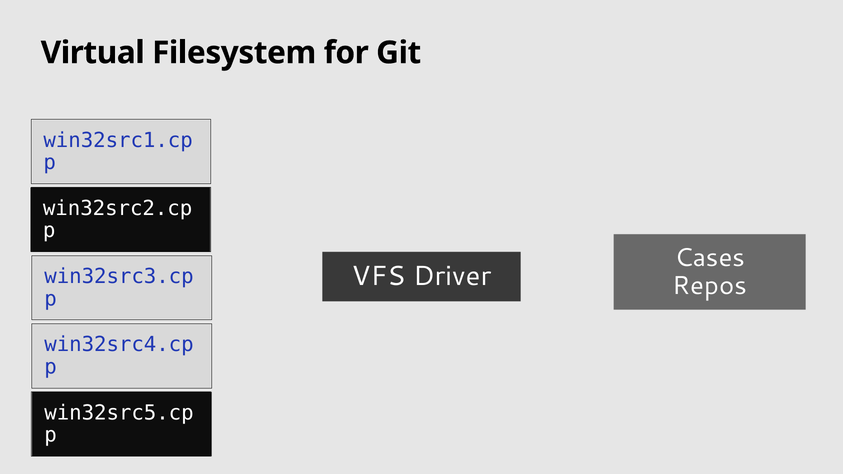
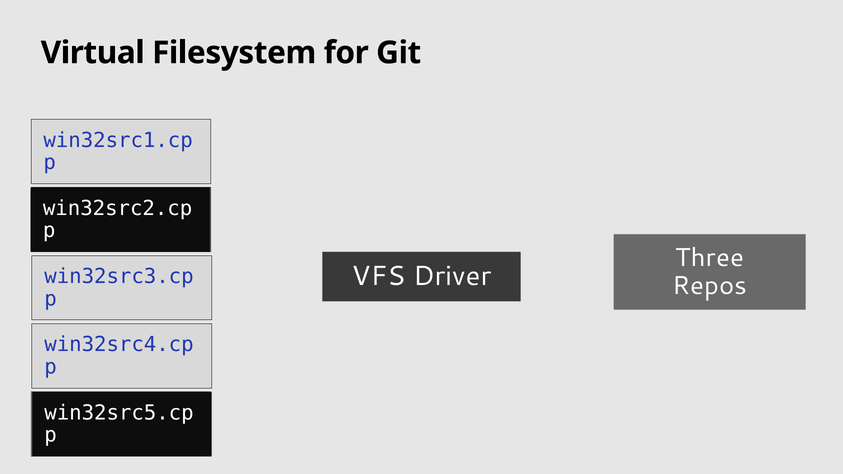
Cases: Cases -> Three
